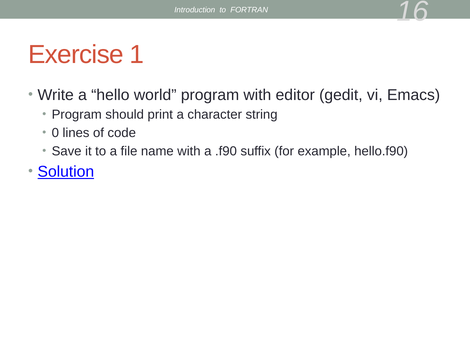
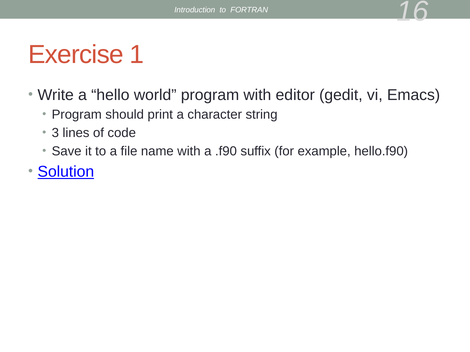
0: 0 -> 3
